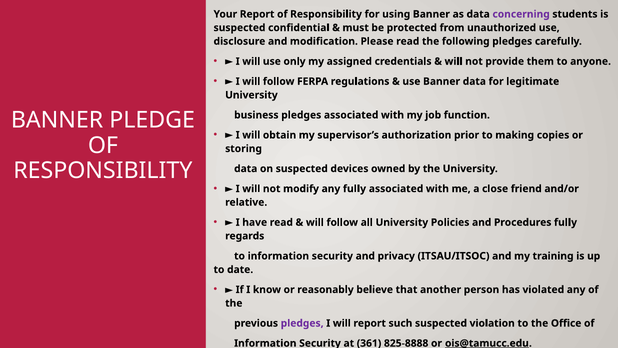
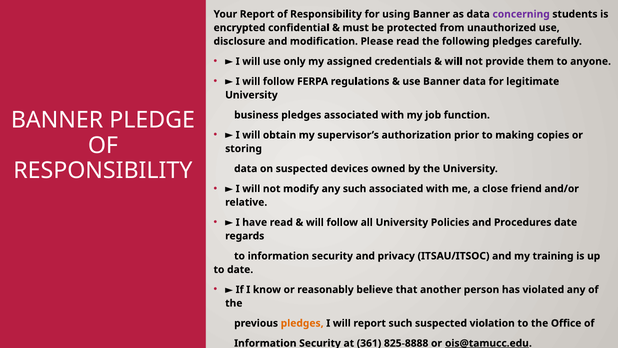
suspected at (240, 28): suspected -> encrypted
any fully: fully -> such
Procedures fully: fully -> date
pledges at (302, 323) colour: purple -> orange
